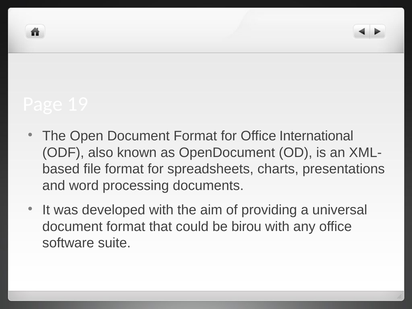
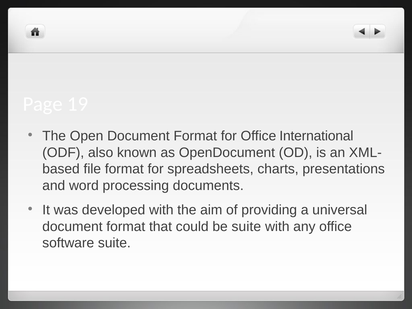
be birou: birou -> suite
